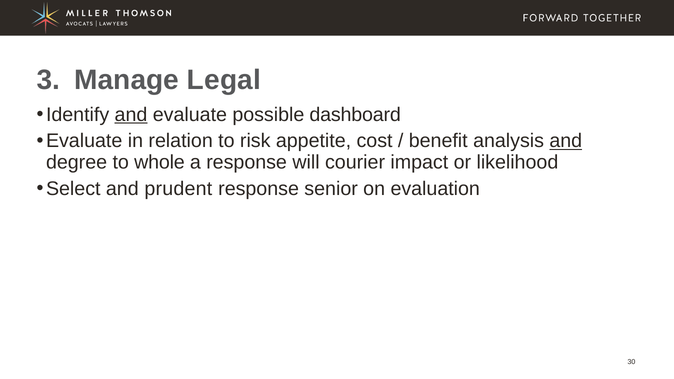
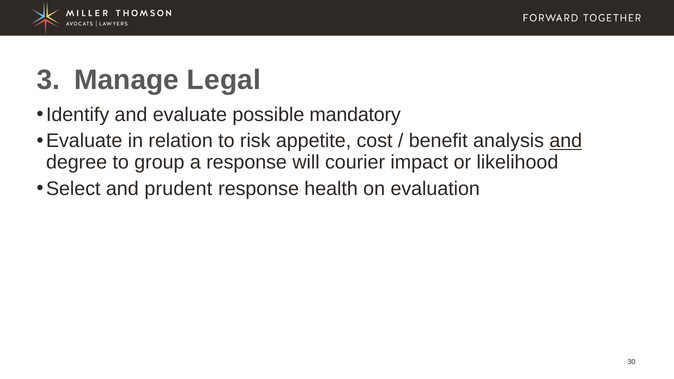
and at (131, 115) underline: present -> none
dashboard: dashboard -> mandatory
whole: whole -> group
senior: senior -> health
